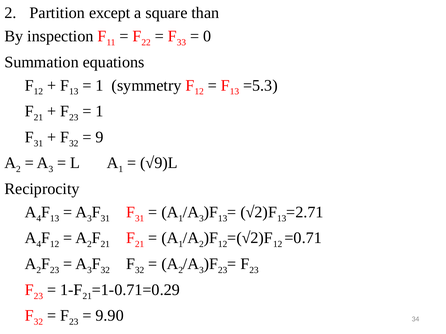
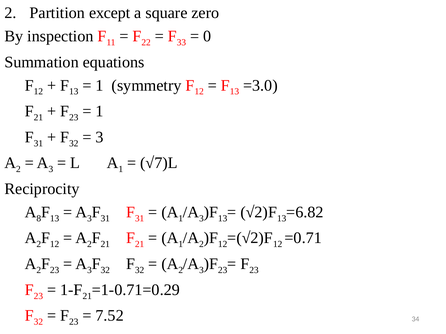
than: than -> zero
=5.3: =5.3 -> =3.0
9 at (100, 137): 9 -> 3
√9)L: √9)L -> √7)L
4 at (39, 219): 4 -> 8
=2.71: =2.71 -> =6.82
4 at (39, 245): 4 -> 2
9.90: 9.90 -> 7.52
